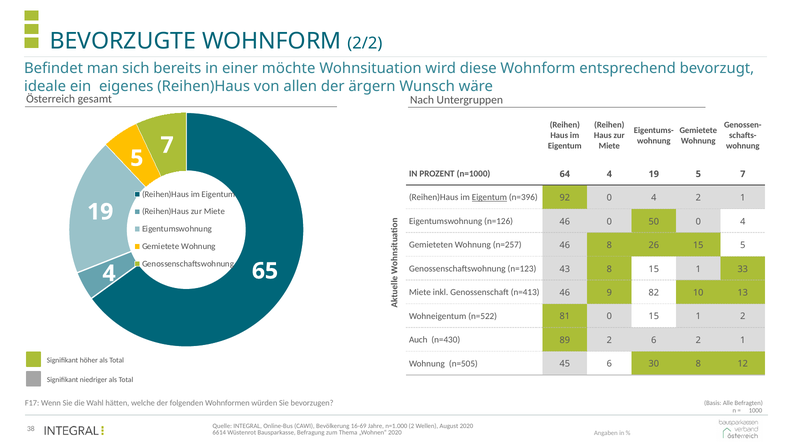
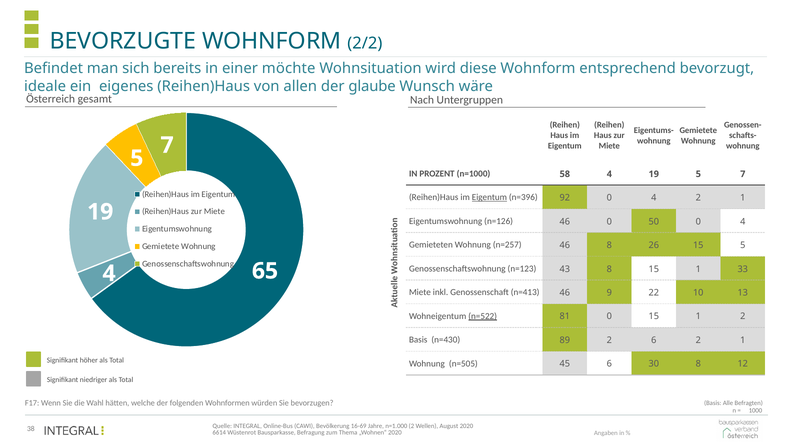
ärgern: ärgern -> glaube
64: 64 -> 58
82: 82 -> 22
n=522 underline: none -> present
Auch at (418, 340): Auch -> Basis
